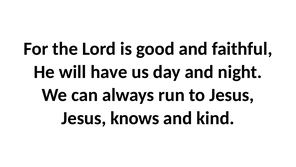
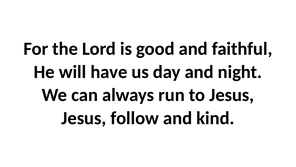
knows: knows -> follow
